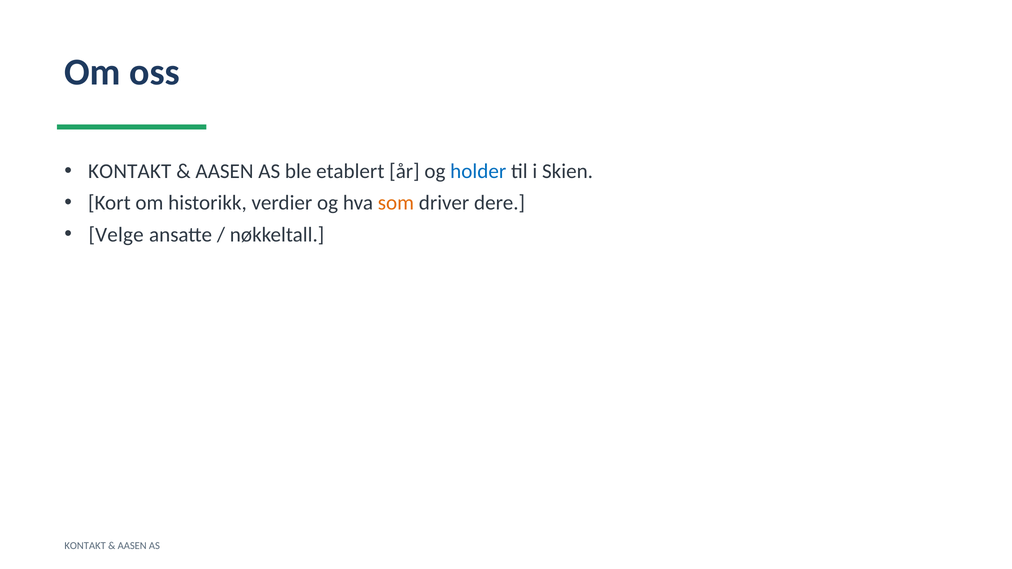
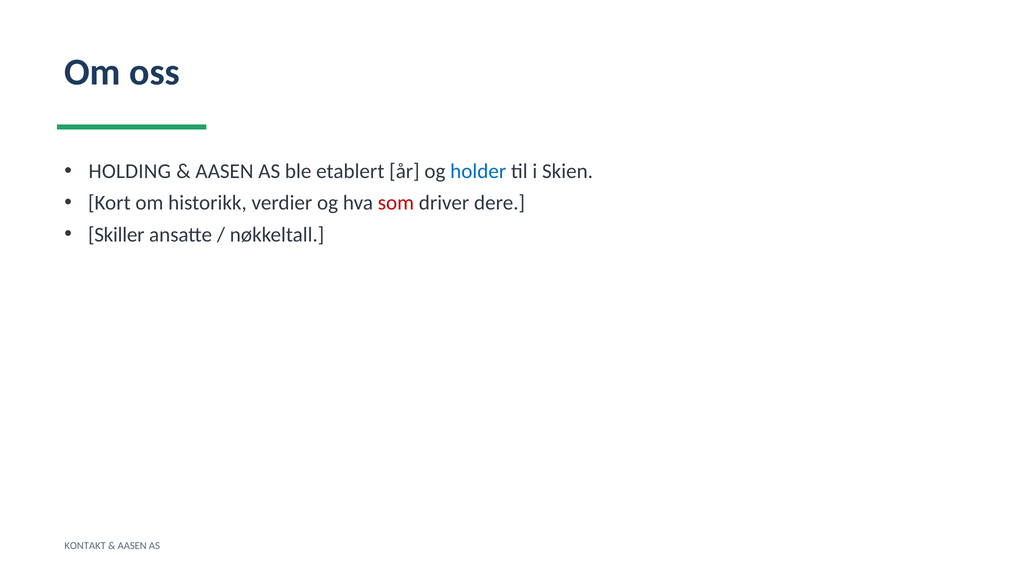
KONTAKT at (130, 171): KONTAKT -> HOLDING
som colour: orange -> red
Velge: Velge -> Skiller
